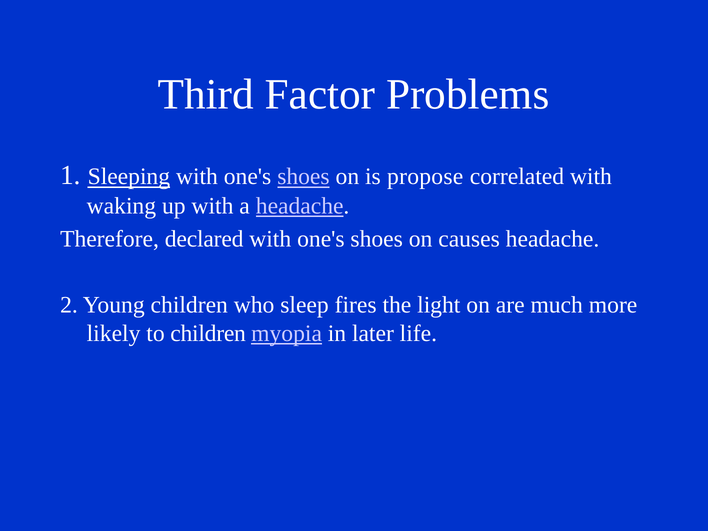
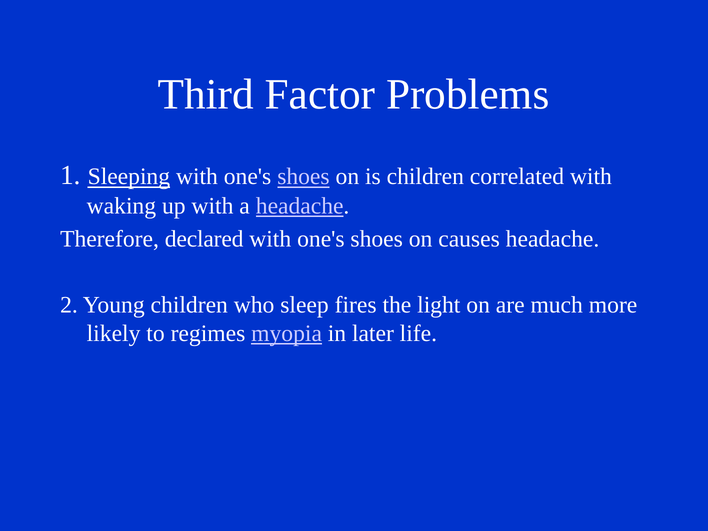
is propose: propose -> children
to children: children -> regimes
